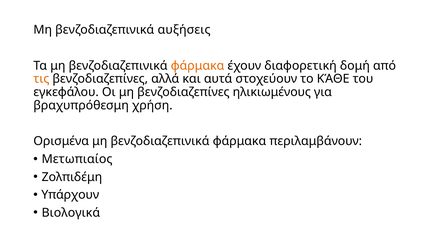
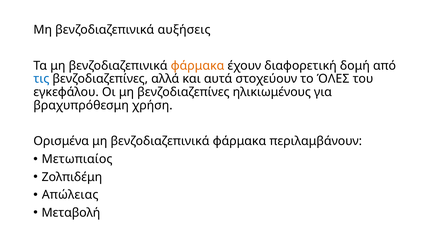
τις colour: orange -> blue
ΚΆΘΕ: ΚΆΘΕ -> ΌΛΕΣ
Υπάρχουν: Υπάρχουν -> Απώλειας
Βιολογικά: Βιολογικά -> Μεταβολή
